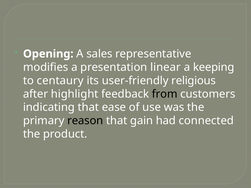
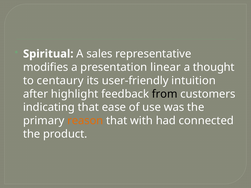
Opening: Opening -> Spiritual
keeping: keeping -> thought
religious: religious -> intuition
reason colour: black -> orange
gain: gain -> with
